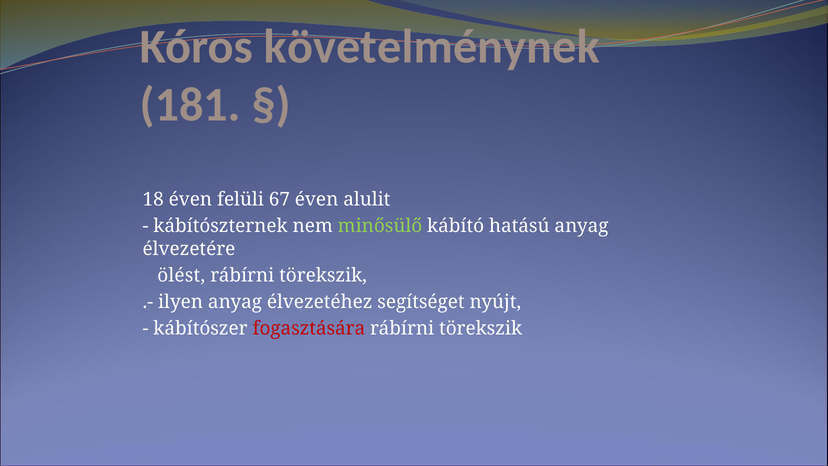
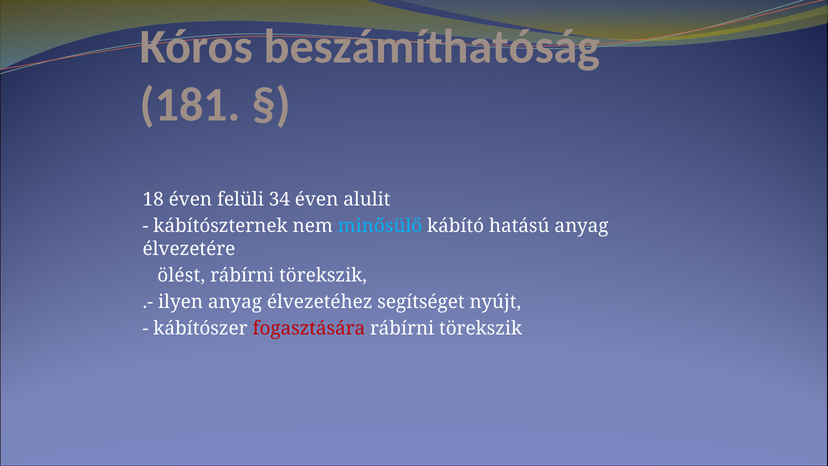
követelménynek: követelménynek -> beszámíthatóság
67: 67 -> 34
minősülő colour: light green -> light blue
